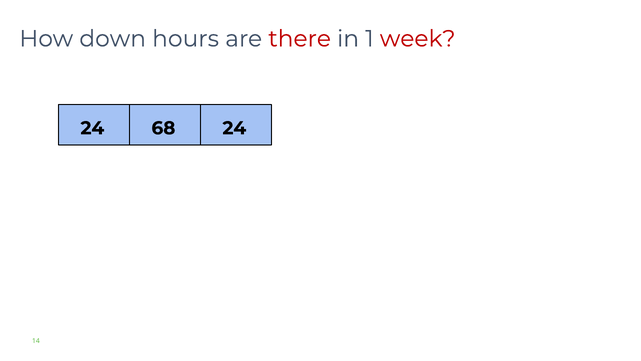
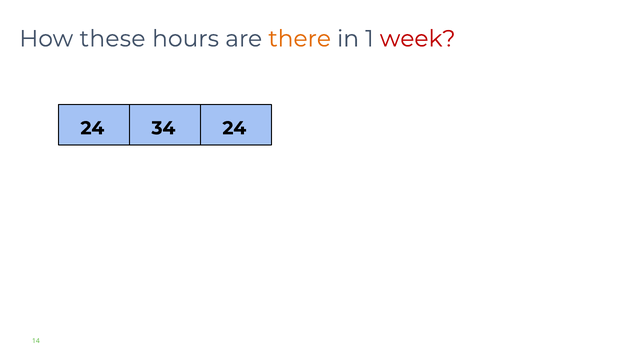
down: down -> these
there colour: red -> orange
68: 68 -> 34
